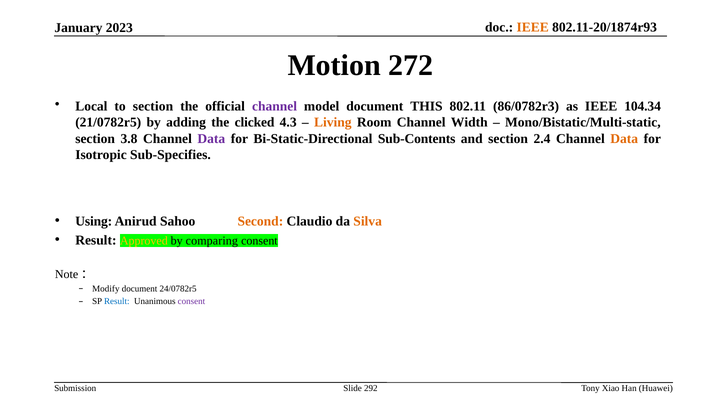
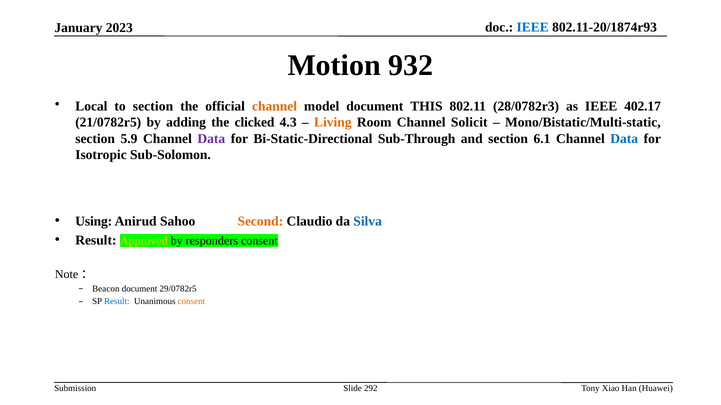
IEEE at (533, 27) colour: orange -> blue
272: 272 -> 932
channel at (275, 106) colour: purple -> orange
86/0782r3: 86/0782r3 -> 28/0782r3
104.34: 104.34 -> 402.17
Width: Width -> Solicit
3.8: 3.8 -> 5.9
Sub-Contents: Sub-Contents -> Sub-Through
2.4: 2.4 -> 6.1
Data at (624, 139) colour: orange -> blue
Sub-Specifies: Sub-Specifies -> Sub-Solomon
Silva colour: orange -> blue
comparing: comparing -> responders
Modify: Modify -> Beacon
24/0782r5: 24/0782r5 -> 29/0782r5
consent at (191, 302) colour: purple -> orange
